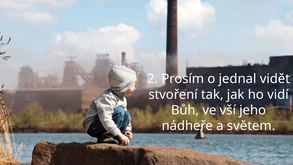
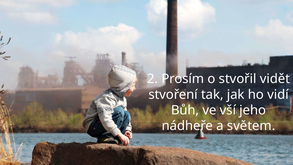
jednal: jednal -> stvořil
